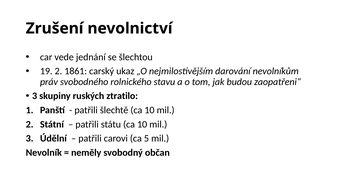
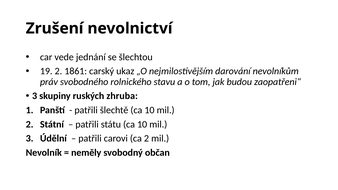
ztratilo: ztratilo -> zhruba
ca 5: 5 -> 2
